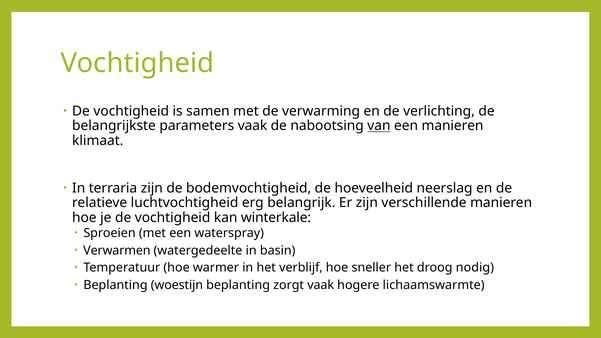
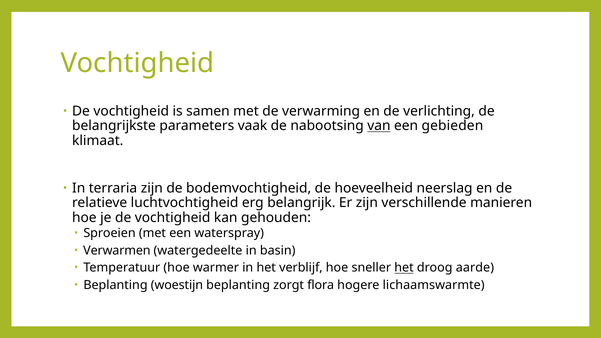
een manieren: manieren -> gebieden
winterkale: winterkale -> gehouden
het at (404, 268) underline: none -> present
nodig: nodig -> aarde
zorgt vaak: vaak -> flora
